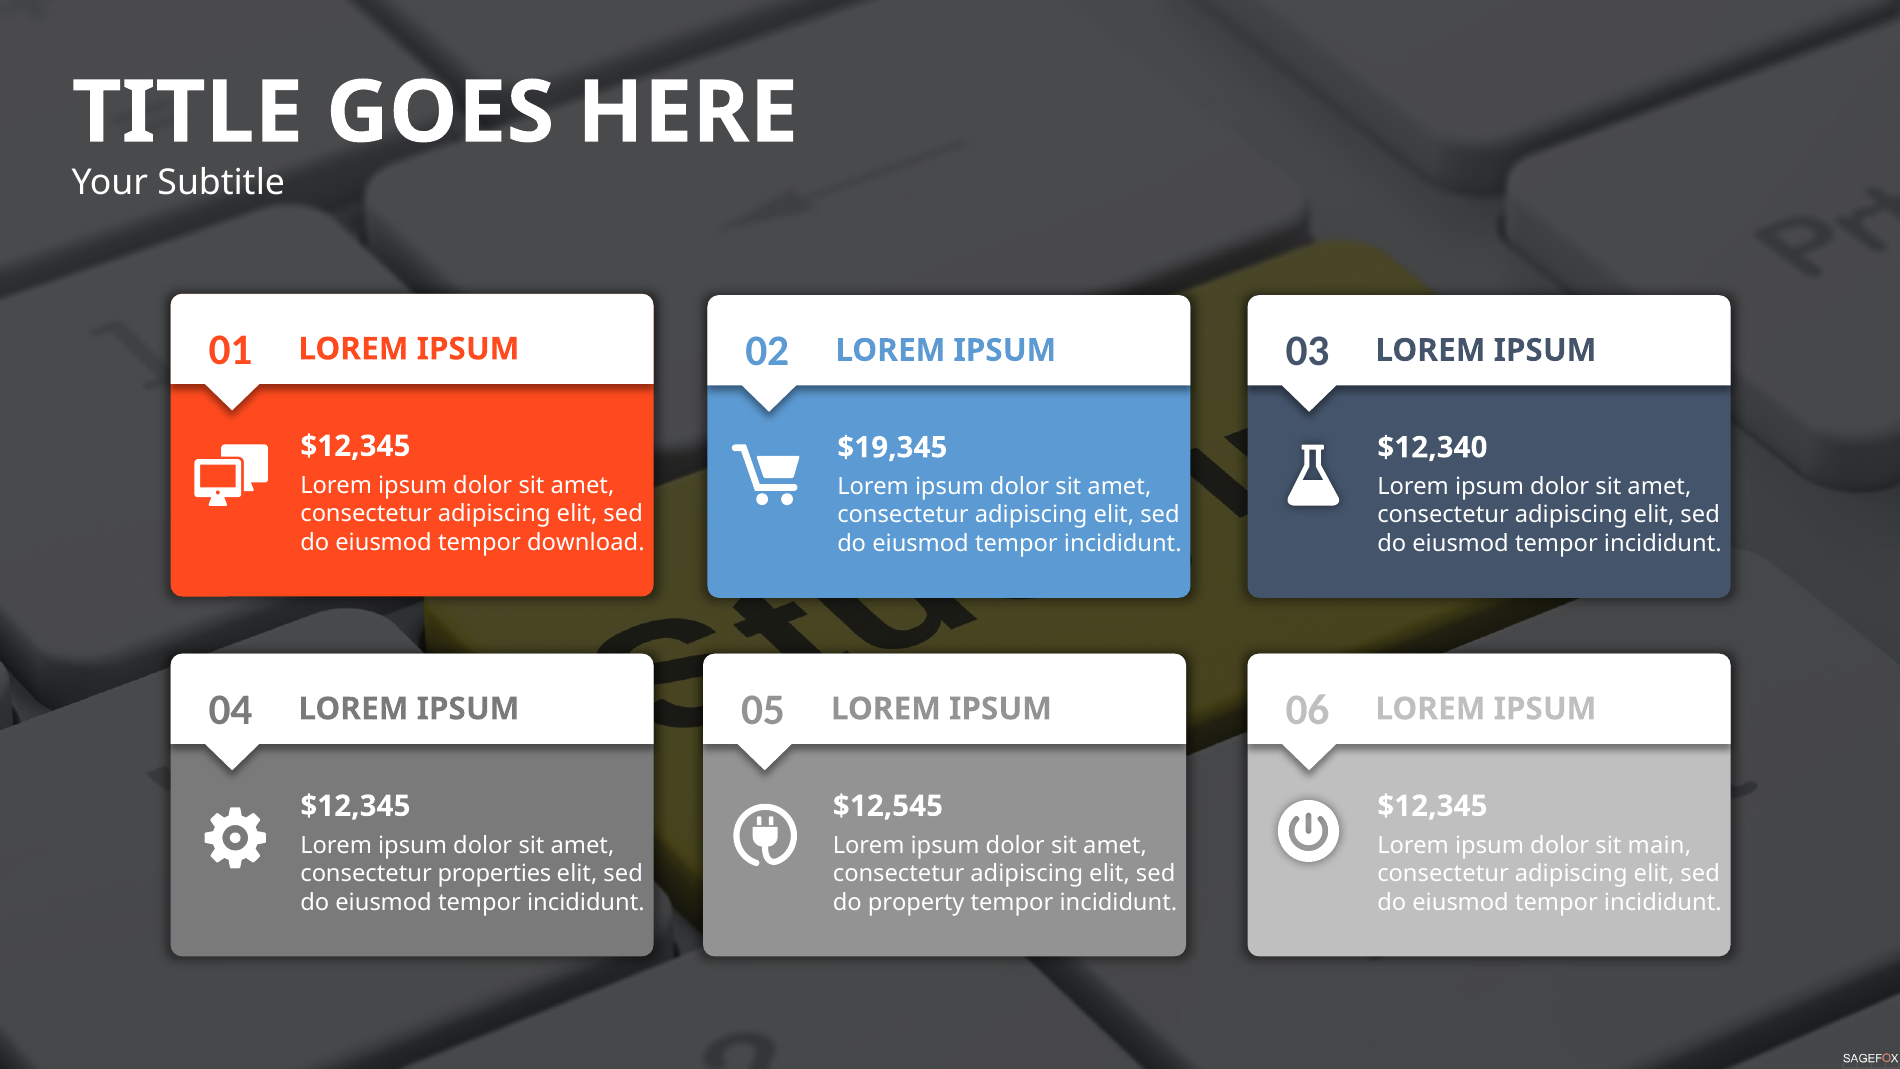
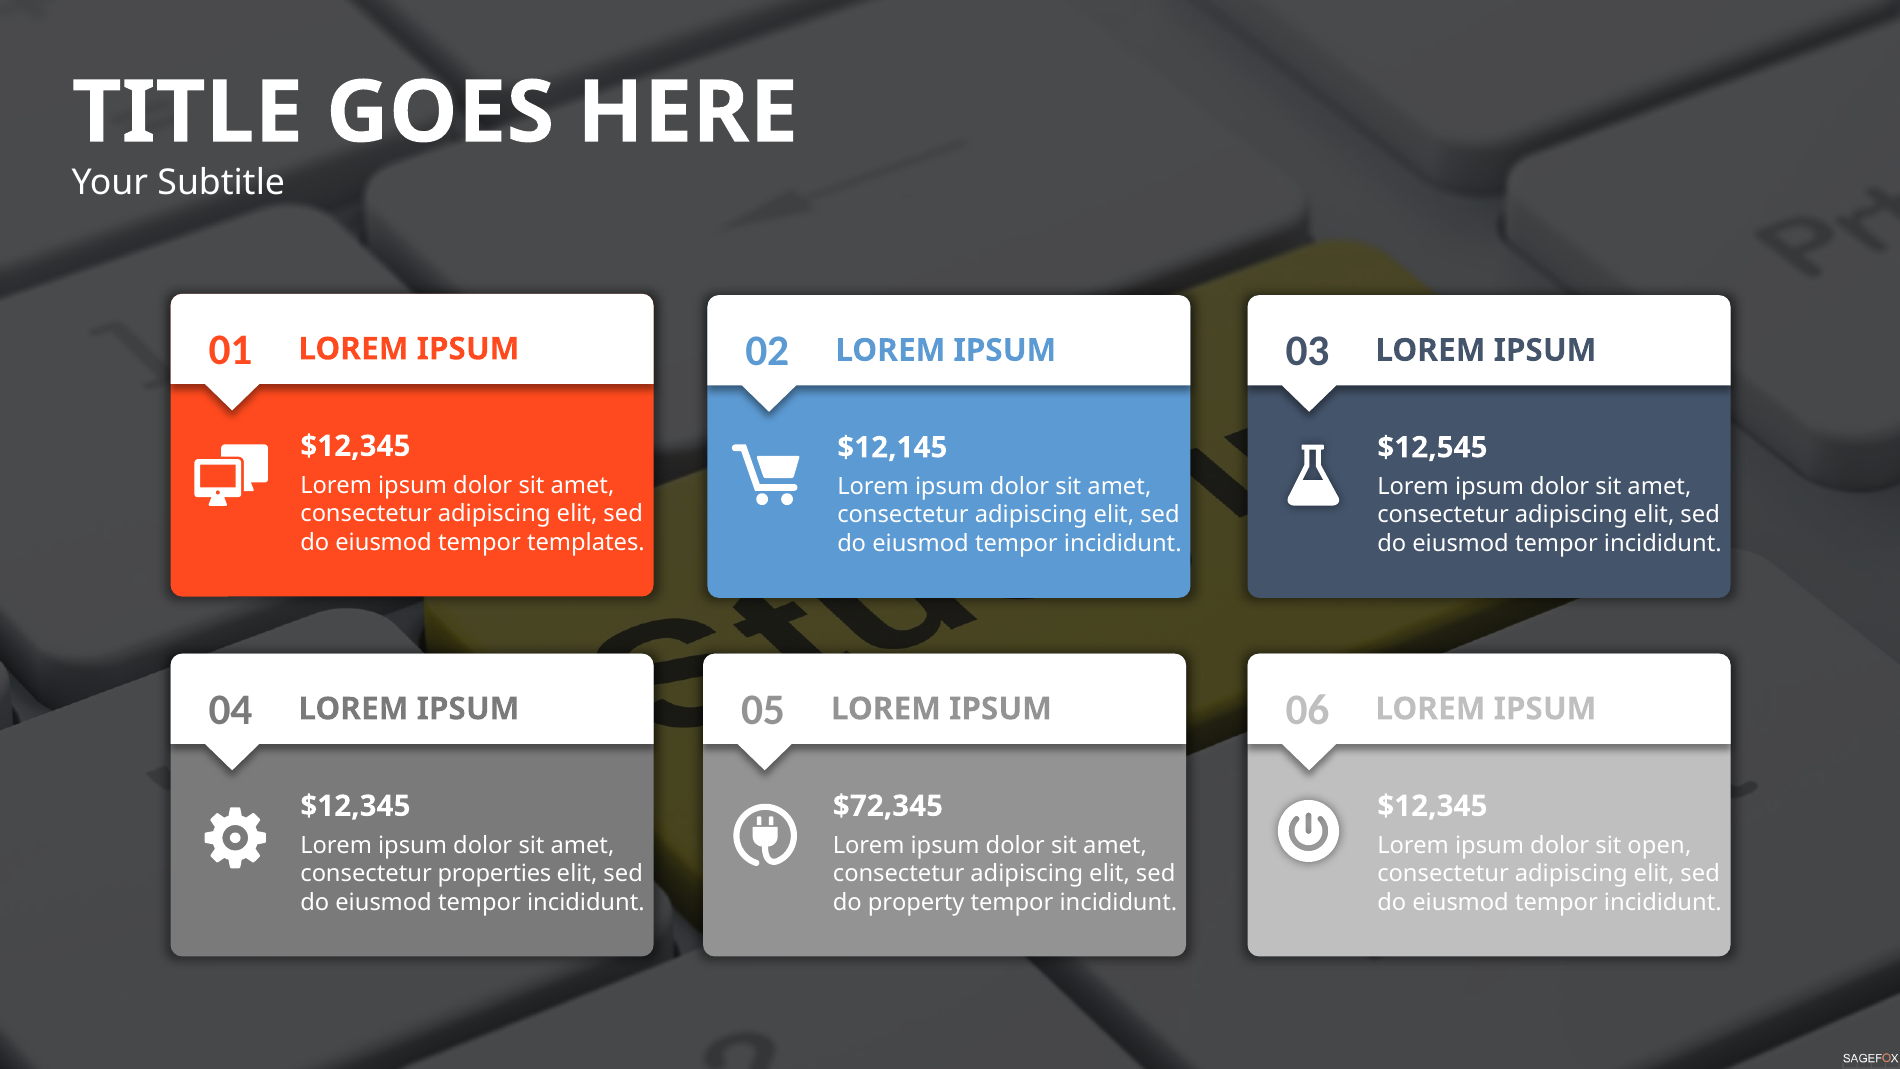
$19,345: $19,345 -> $12,145
$12,340: $12,340 -> $12,545
download: download -> templates
$12,545: $12,545 -> $72,345
main: main -> open
